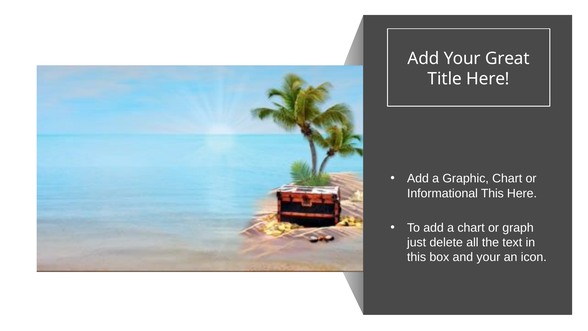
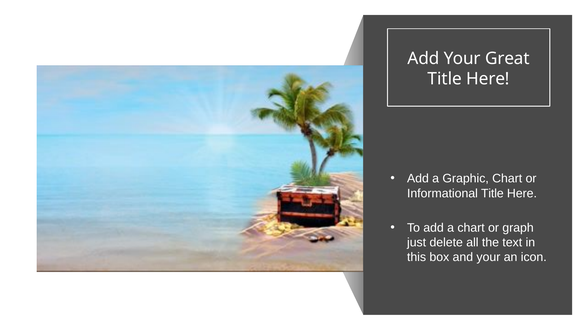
Informational This: This -> Title
